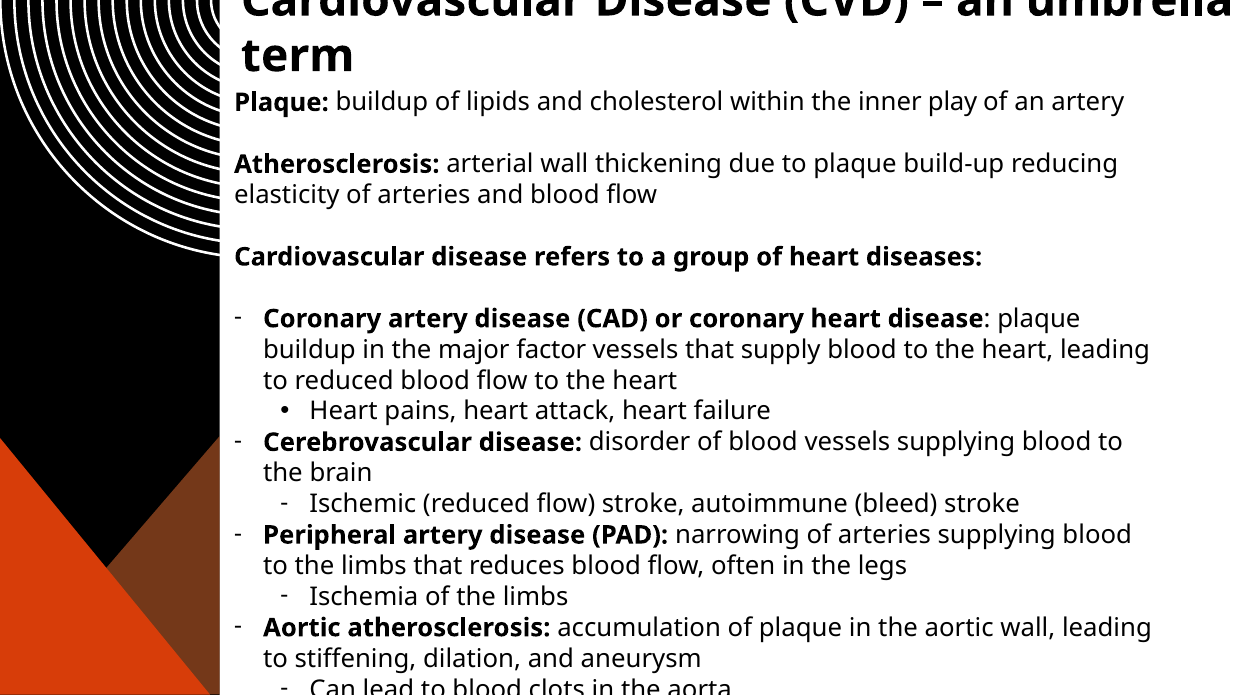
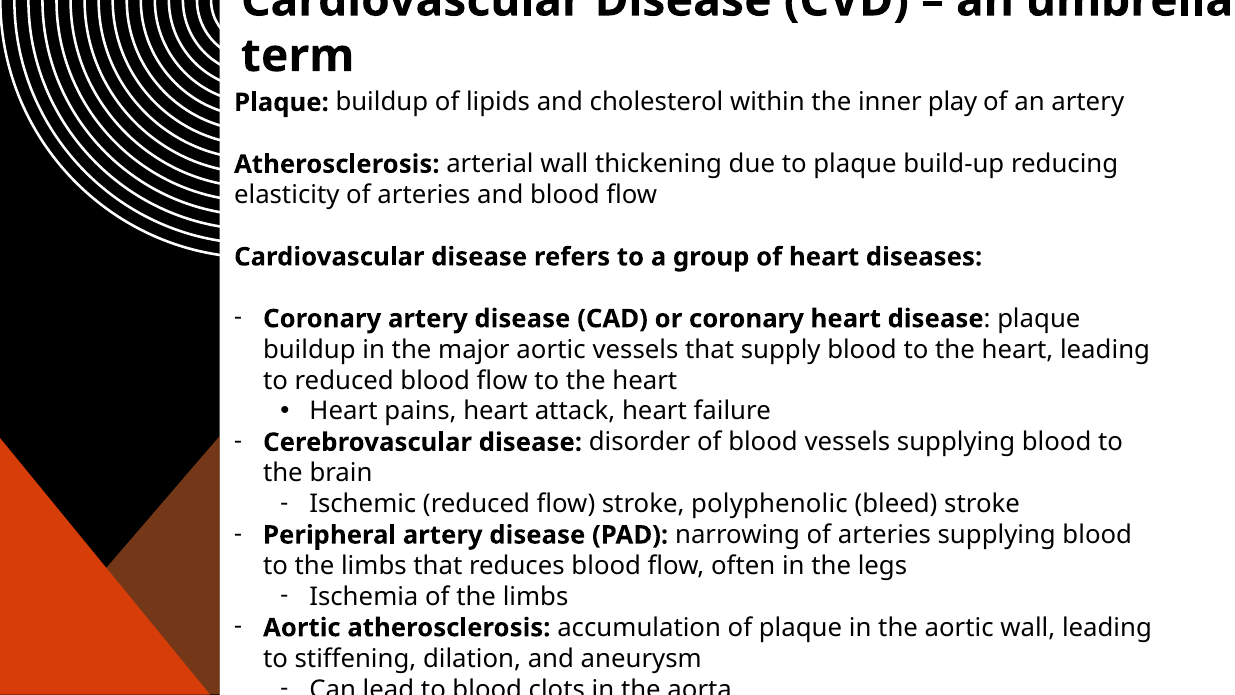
major factor: factor -> aortic
autoimmune: autoimmune -> polyphenolic
